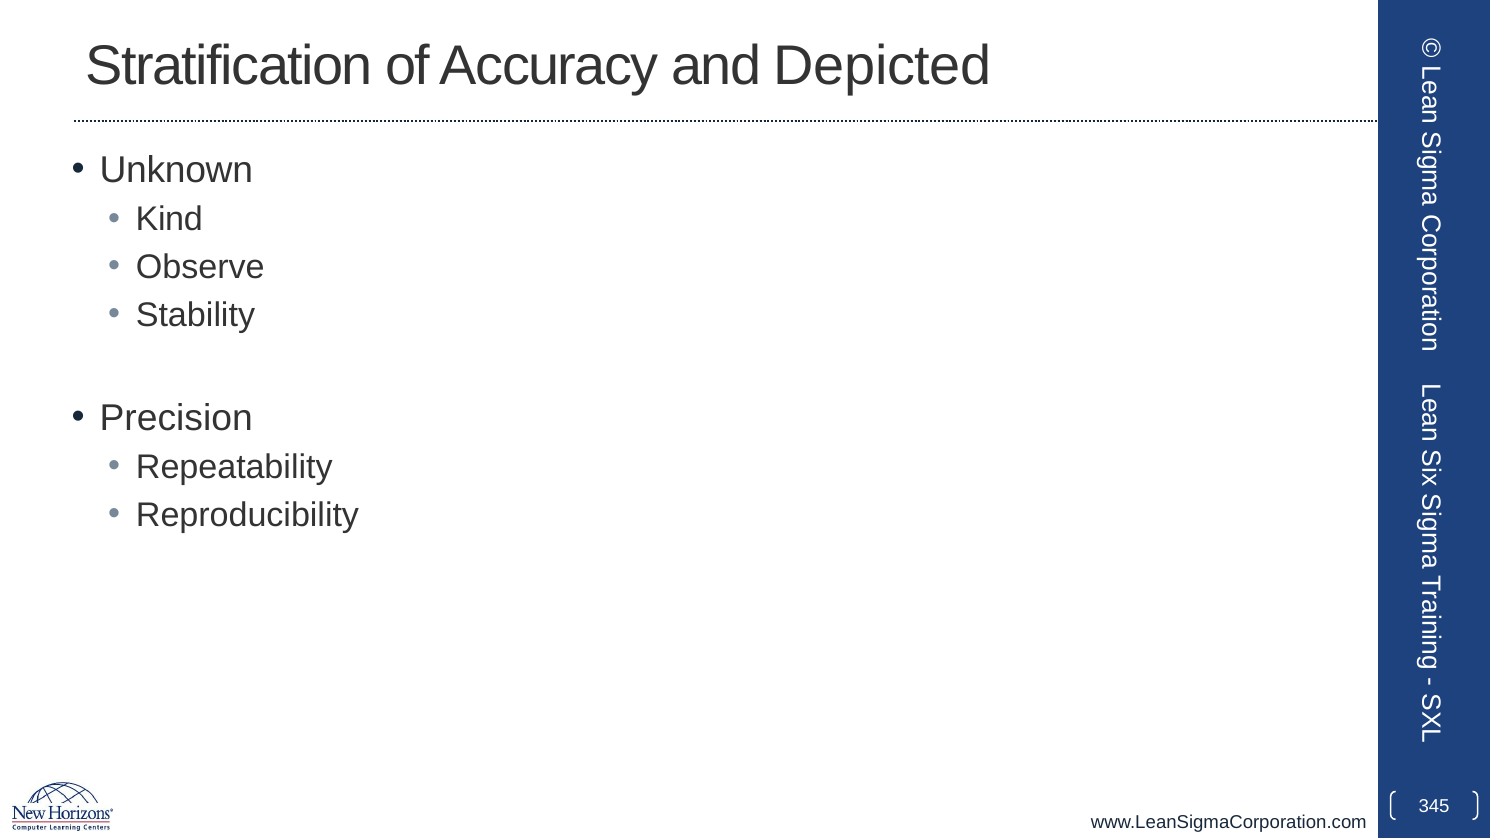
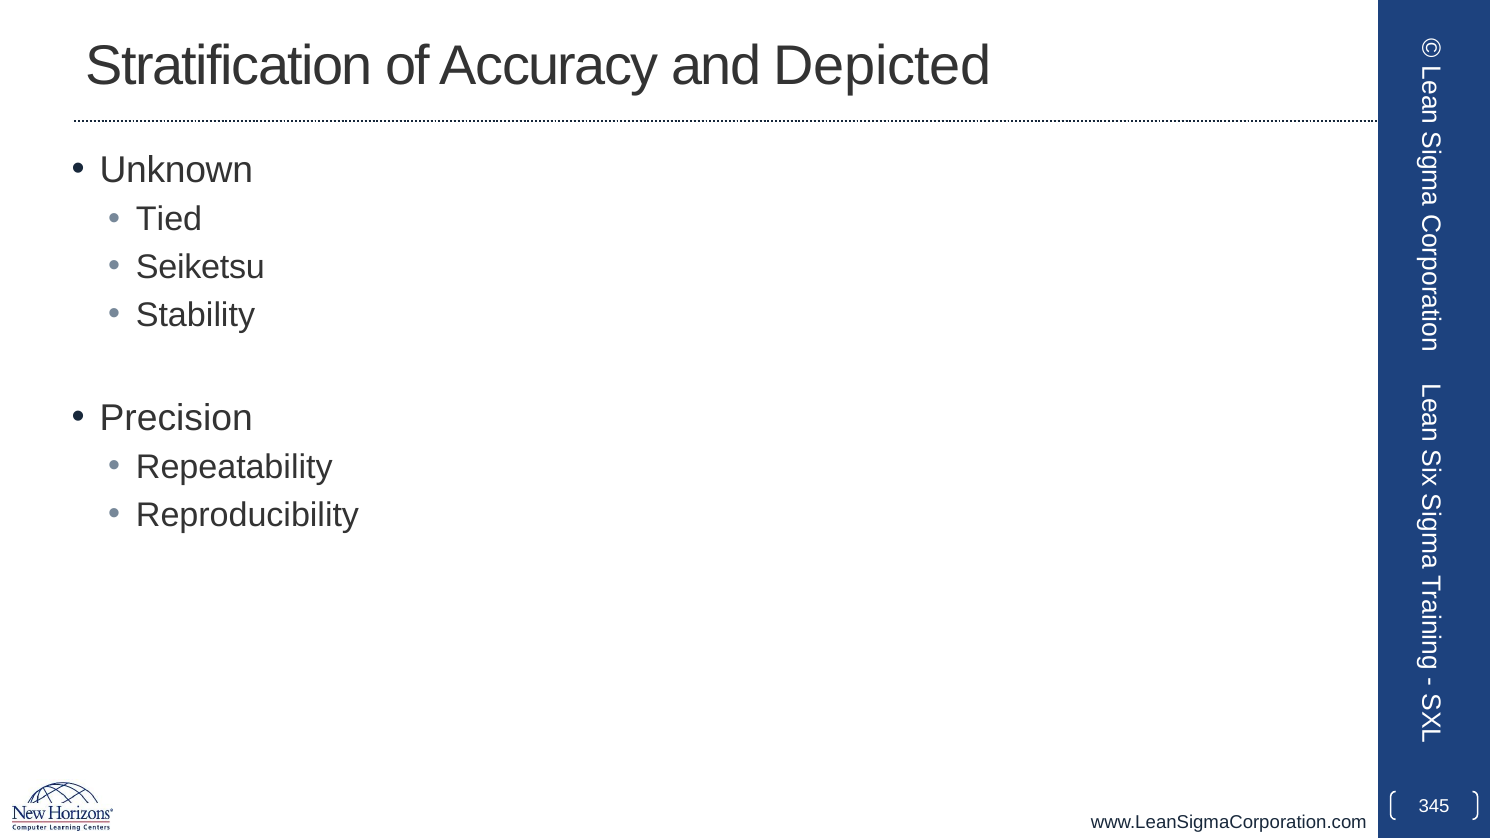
Kind: Kind -> Tied
Observe: Observe -> Seiketsu
